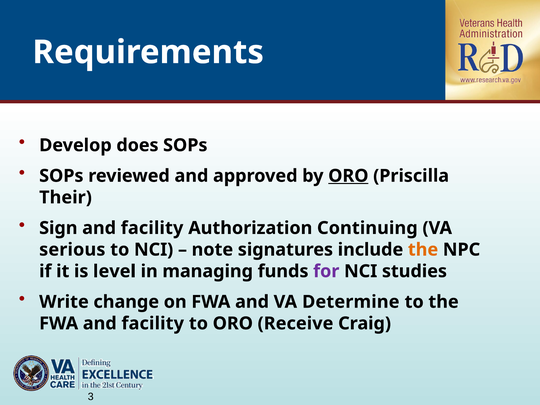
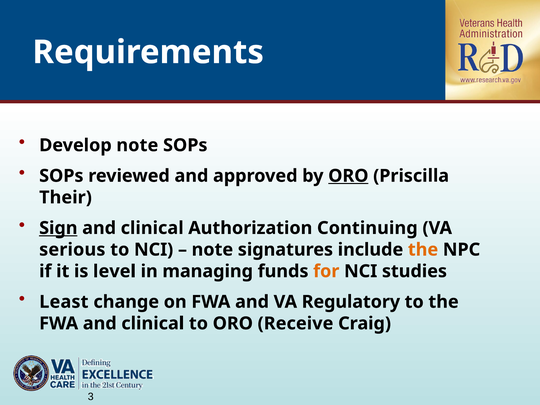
Develop does: does -> note
Sign underline: none -> present
facility at (152, 228): facility -> clinical
for colour: purple -> orange
Write: Write -> Least
Determine: Determine -> Regulatory
FWA and facility: facility -> clinical
